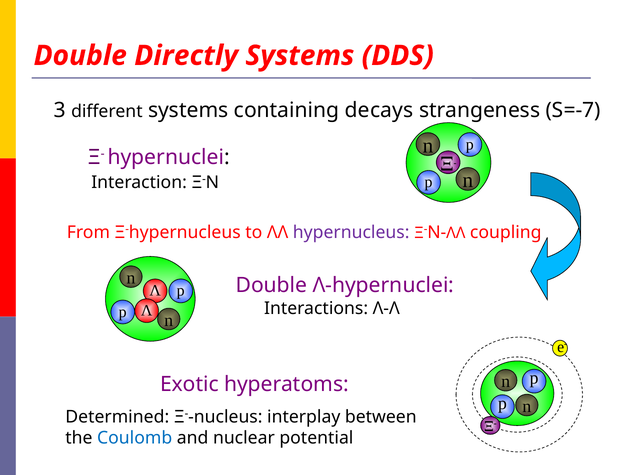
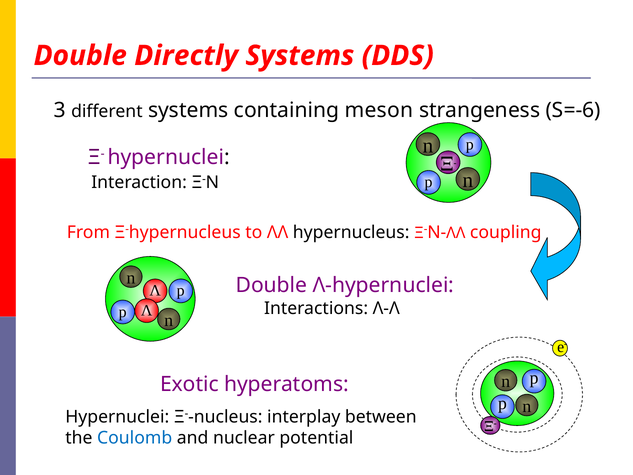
decays: decays -> meson
S=-7: S=-7 -> S=-6
hypernucleus colour: purple -> black
Determined at (117, 417): Determined -> Hypernuclei
